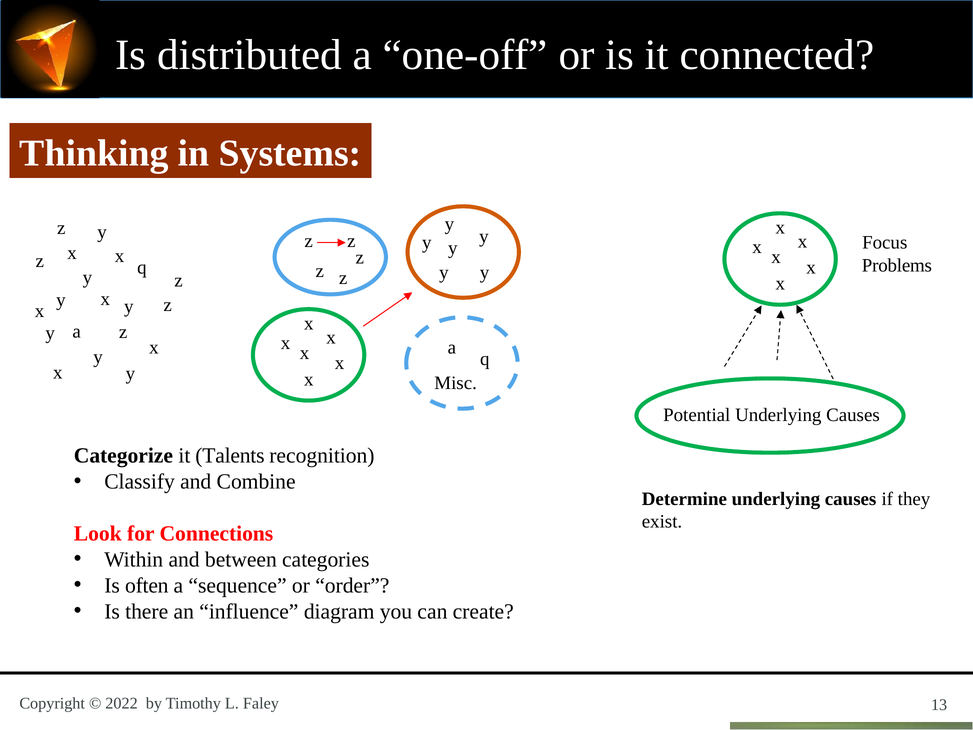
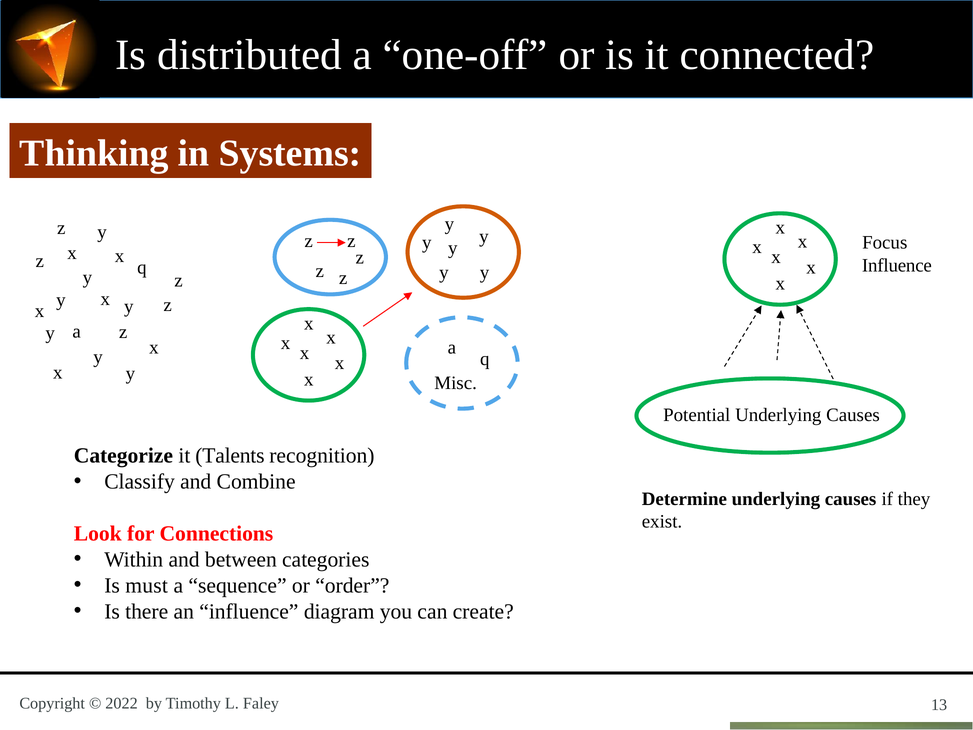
Problems at (897, 265): Problems -> Influence
often: often -> must
